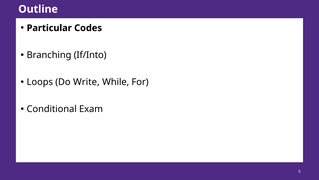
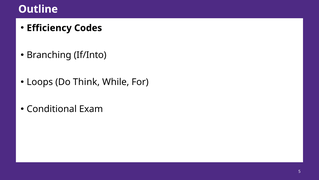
Particular: Particular -> Efficiency
Write: Write -> Think
